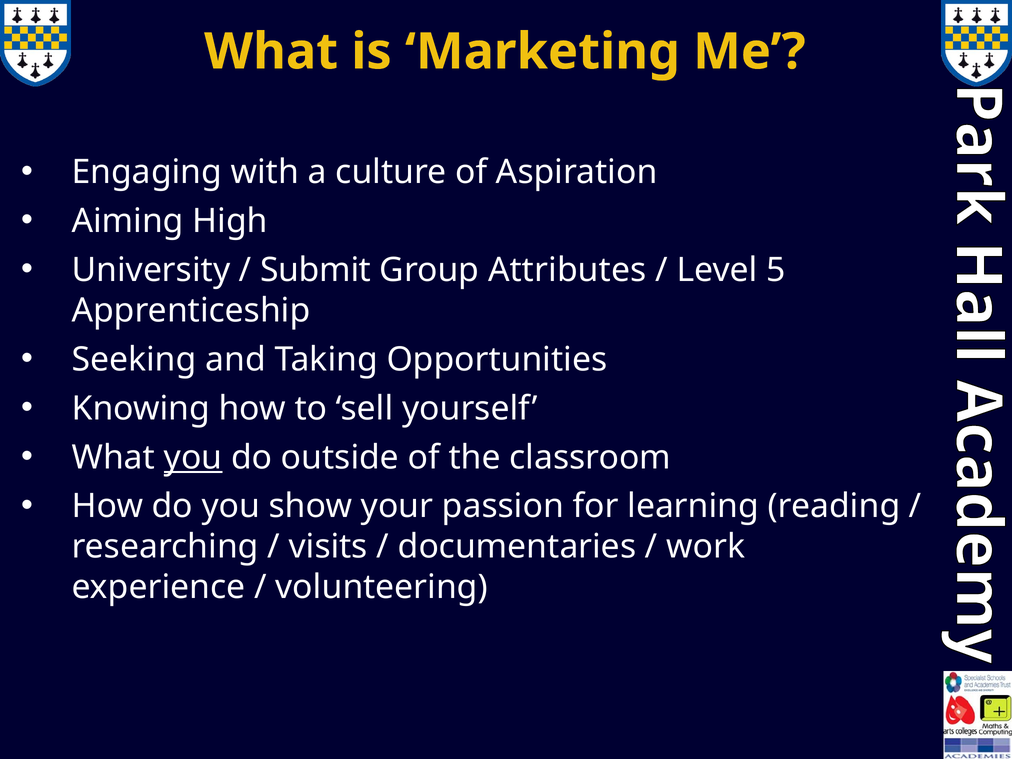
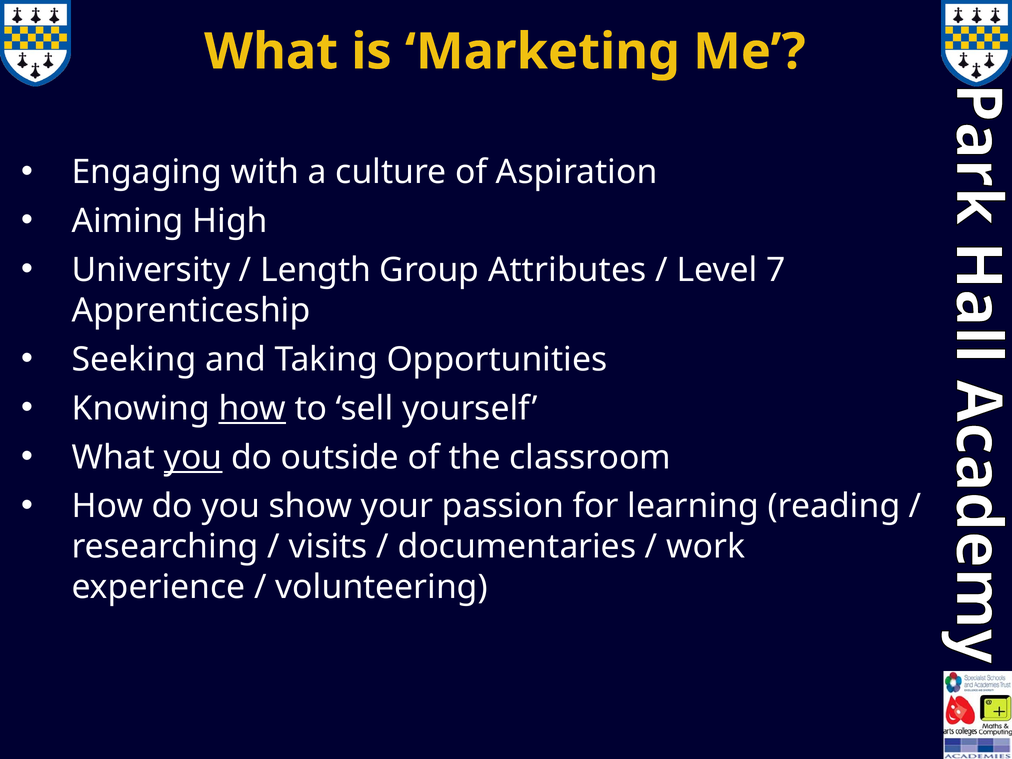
Submit: Submit -> Length
5: 5 -> 7
how at (252, 408) underline: none -> present
